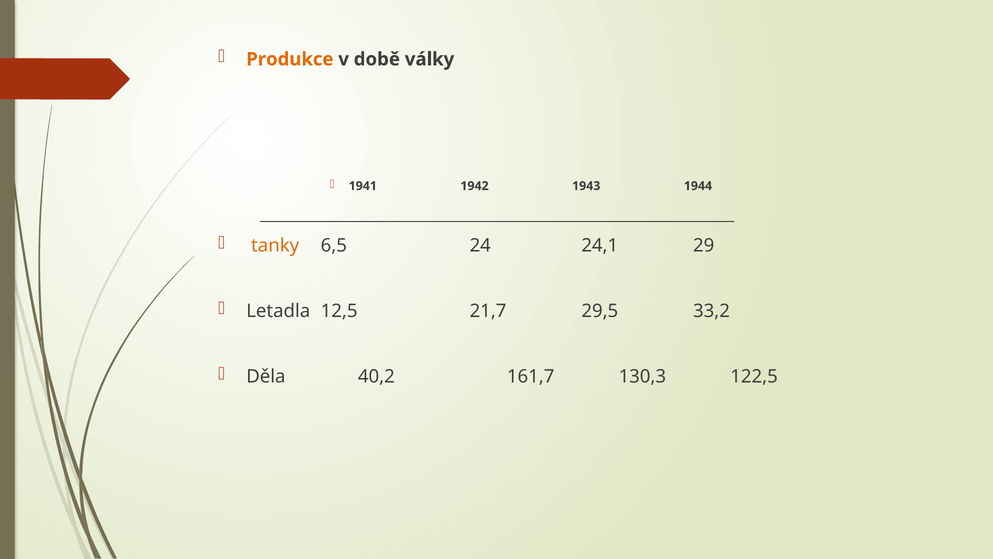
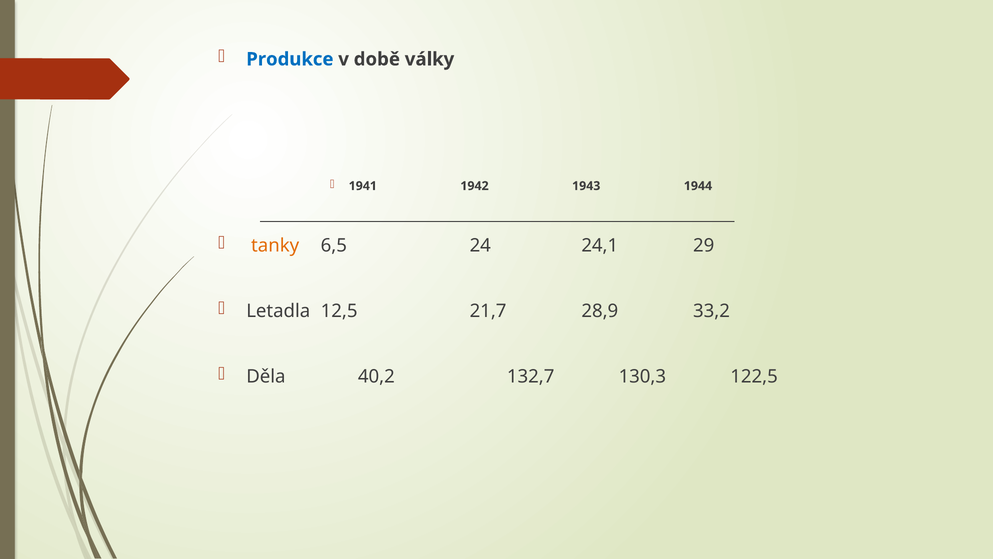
Produkce colour: orange -> blue
29,5: 29,5 -> 28,9
161,7: 161,7 -> 132,7
